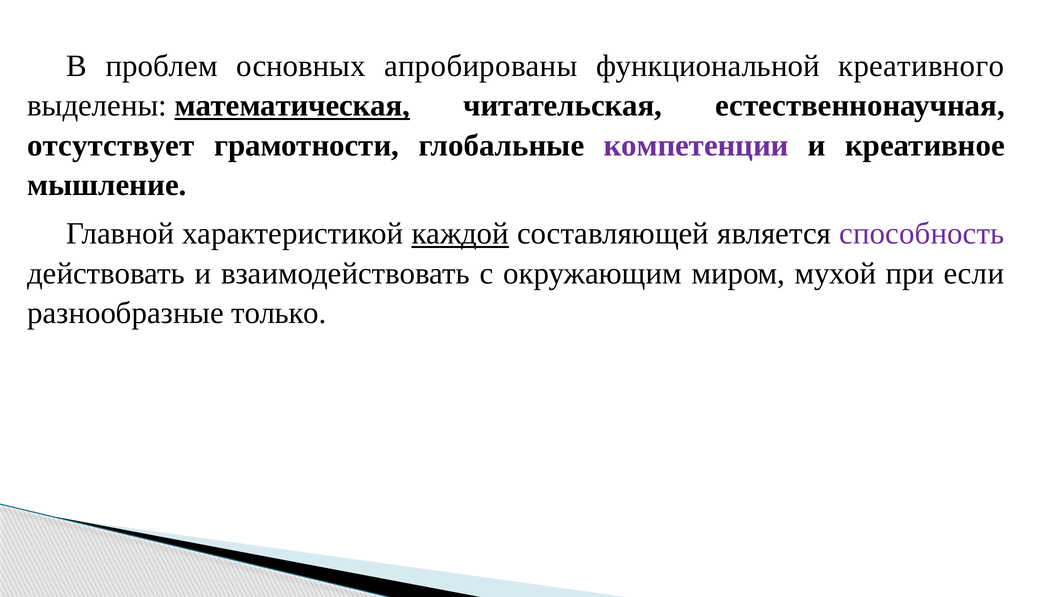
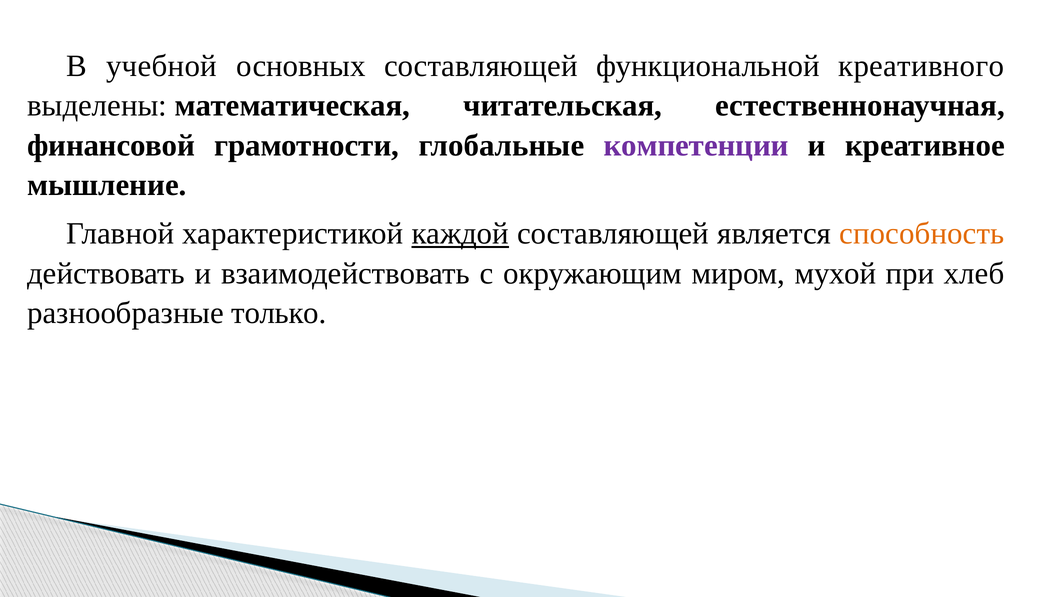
проблем: проблем -> учебной
основных апробированы: апробированы -> составляющей
математическая underline: present -> none
отсутствует: отсутствует -> финансовой
способность colour: purple -> orange
если: если -> хлеб
